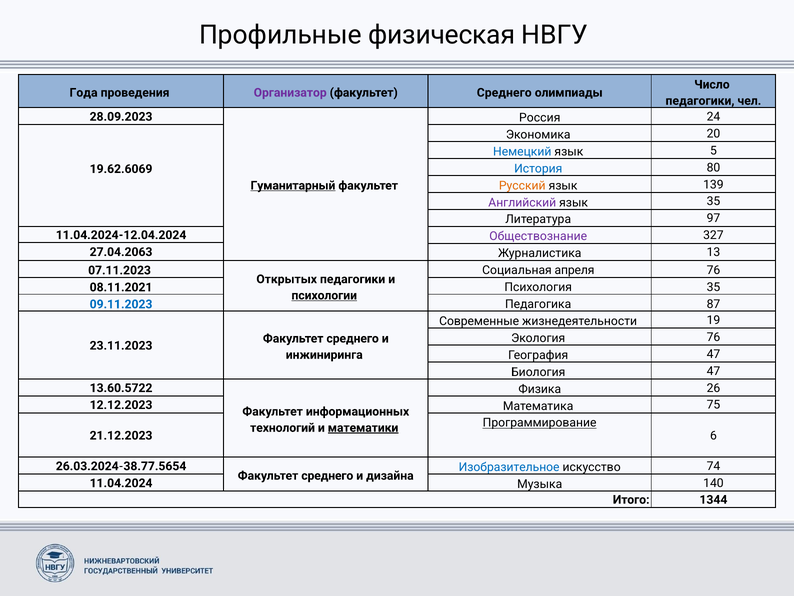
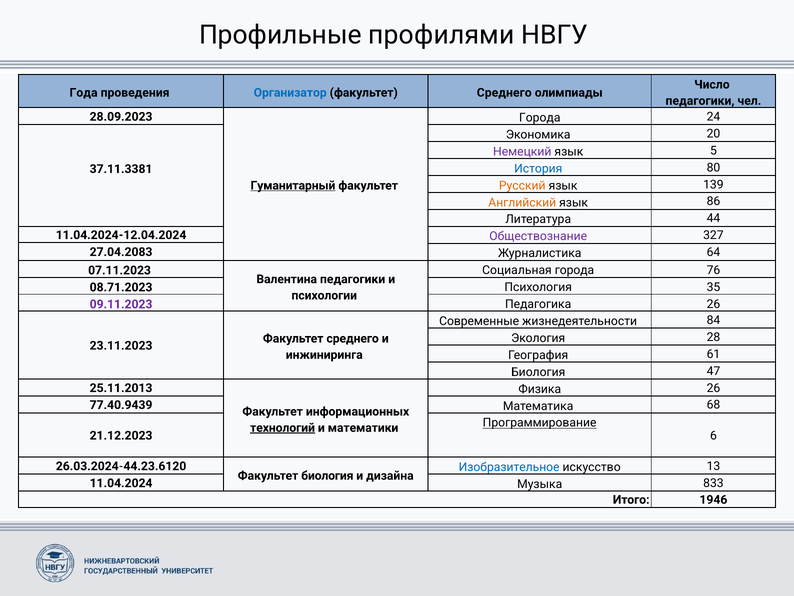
физическая: физическая -> профилями
Организатор colour: purple -> blue
Россия at (540, 118): Россия -> Города
Немецкий colour: blue -> purple
19.62.6069: 19.62.6069 -> 37.11.3381
Английский colour: purple -> orange
язык 35: 35 -> 86
97: 97 -> 44
27.04.2063: 27.04.2063 -> 27.04.2083
13: 13 -> 64
Социальная апреля: апреля -> города
Открытых: Открытых -> Валентина
08.11.2021: 08.11.2021 -> 08.71.2023
психологии underline: present -> none
09.11.2023 colour: blue -> purple
Педагогика 87: 87 -> 26
19: 19 -> 84
Экология 76: 76 -> 28
География 47: 47 -> 61
13.60.5722: 13.60.5722 -> 25.11.2013
12.12.2023: 12.12.2023 -> 77.40.9439
75: 75 -> 68
технологий underline: none -> present
математики underline: present -> none
26.03.2024-38.77.5654: 26.03.2024-38.77.5654 -> 26.03.2024-44.23.6120
74: 74 -> 13
среднего at (327, 475): среднего -> биология
140: 140 -> 833
1344: 1344 -> 1946
